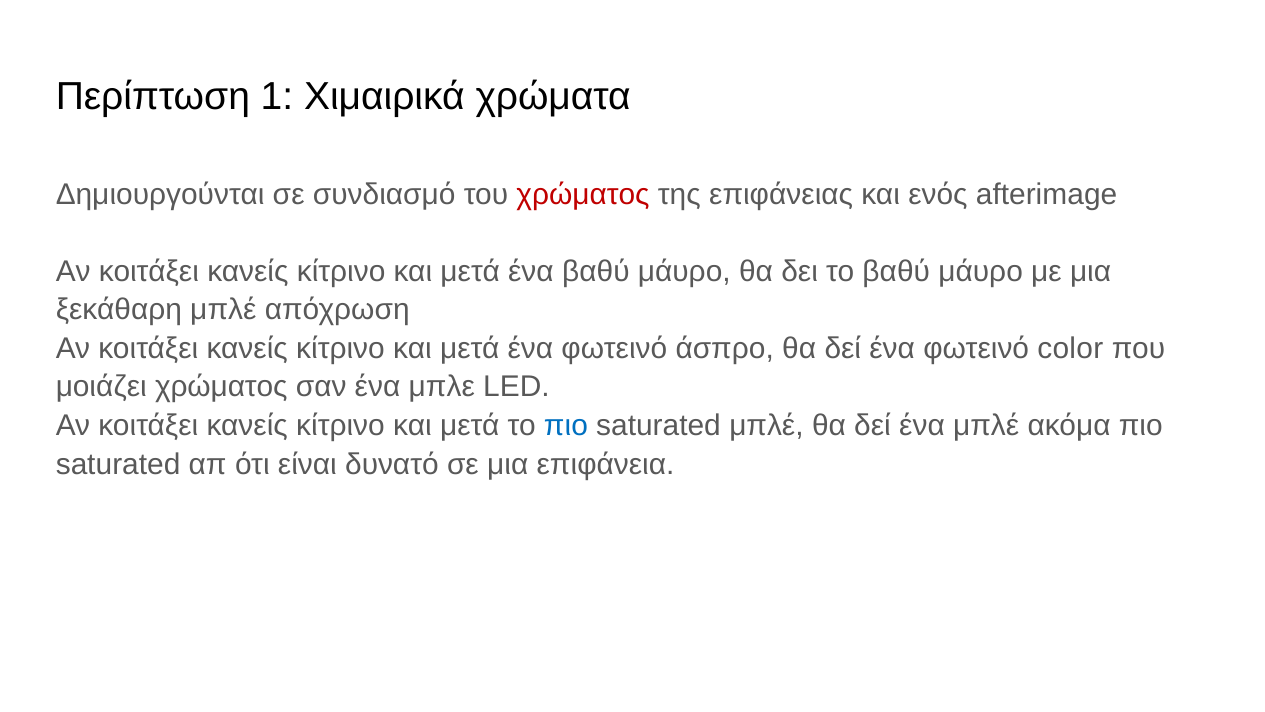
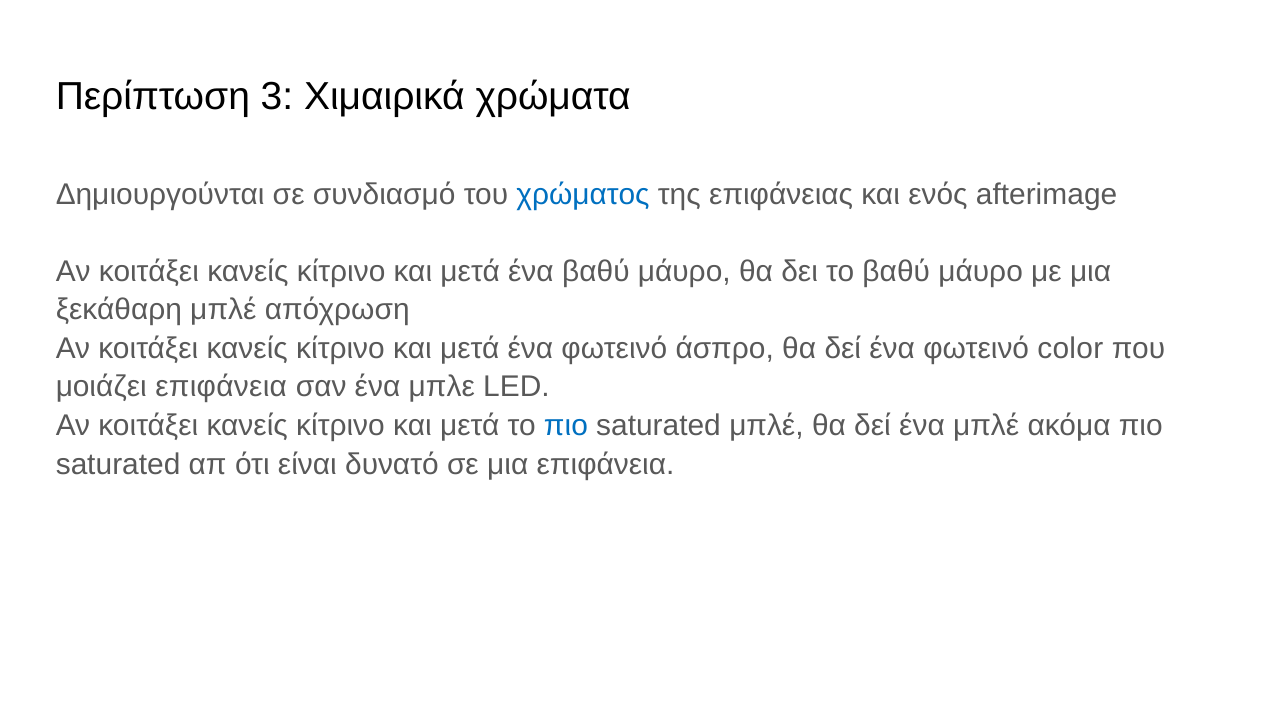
1: 1 -> 3
χρώματος at (583, 194) colour: red -> blue
μοιάζει χρώματος: χρώματος -> επιφάνεια
